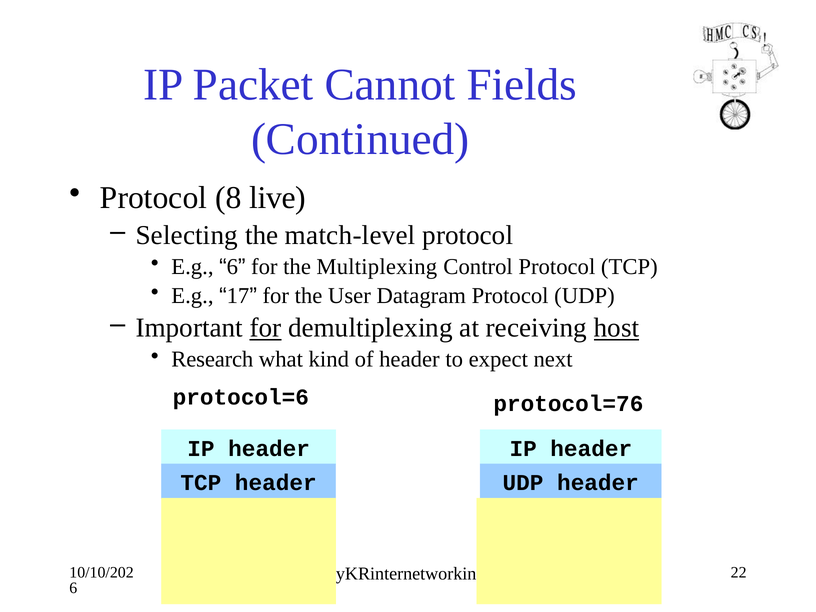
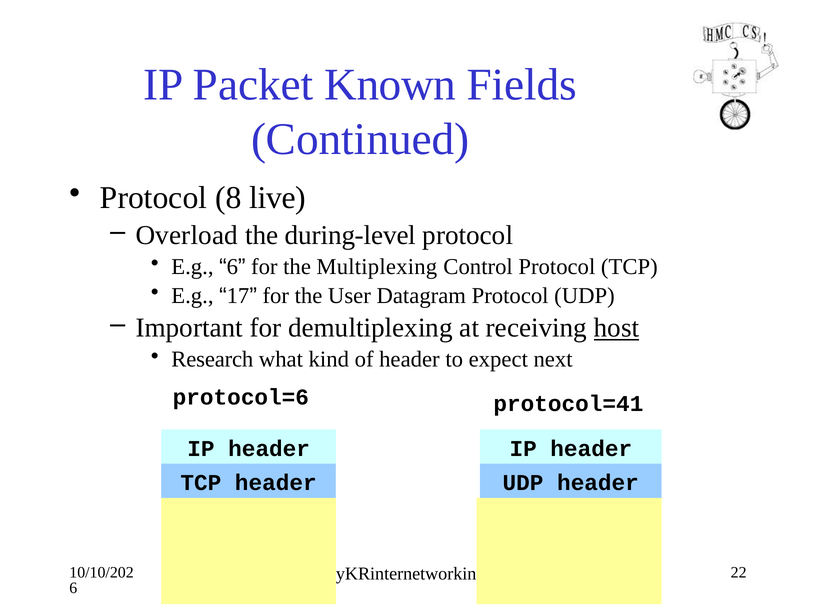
Cannot: Cannot -> Known
Selecting: Selecting -> Overload
match-level: match-level -> during-level
for at (266, 328) underline: present -> none
protocol=76: protocol=76 -> protocol=41
